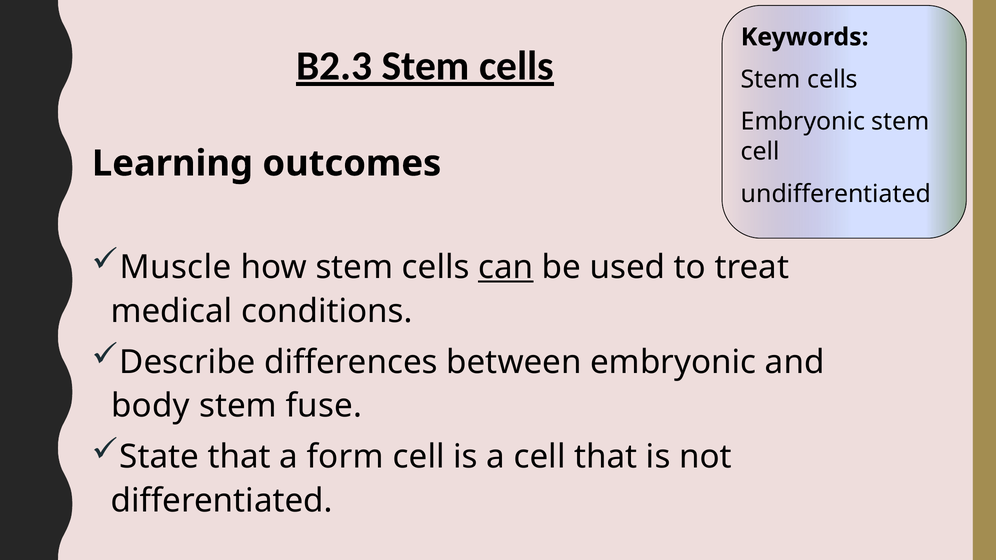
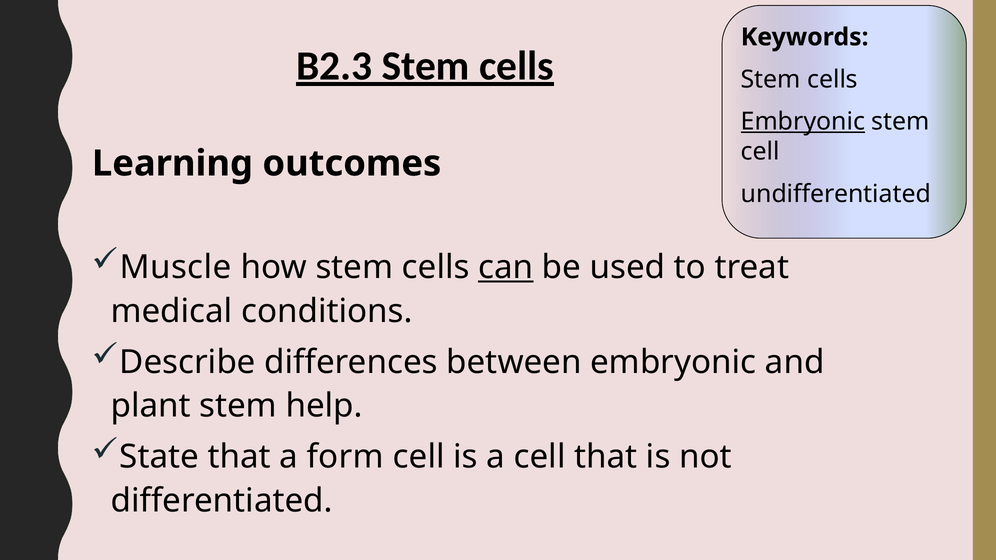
Embryonic at (803, 122) underline: none -> present
body: body -> plant
fuse: fuse -> help
